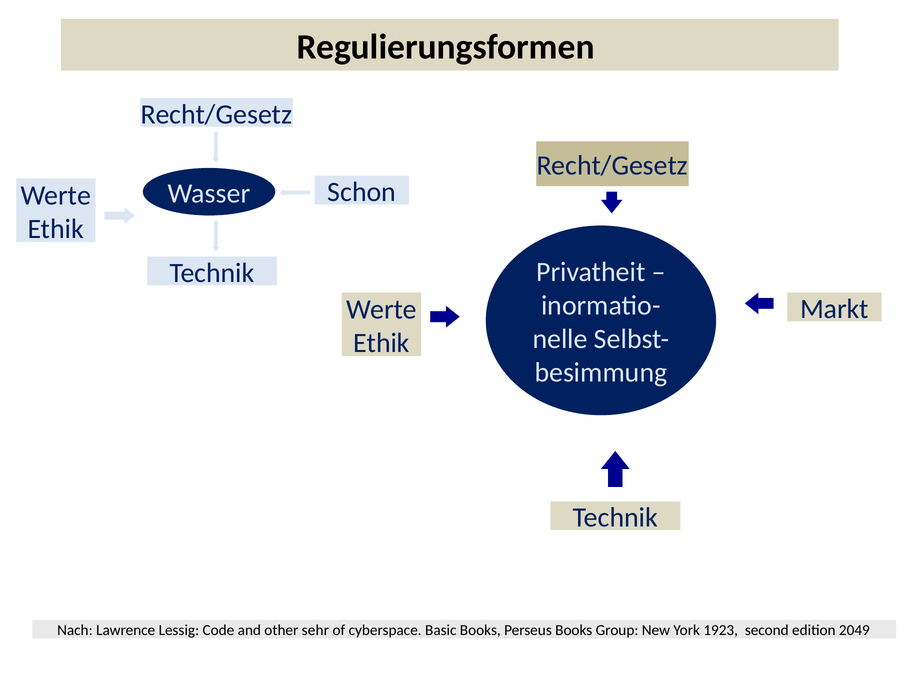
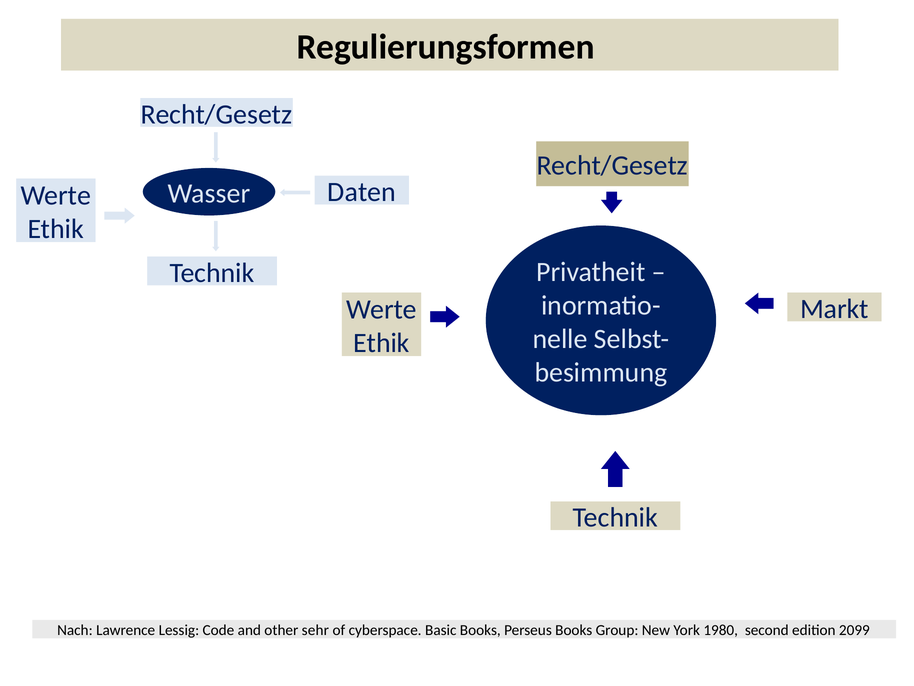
Schon: Schon -> Daten
1923: 1923 -> 1980
2049: 2049 -> 2099
